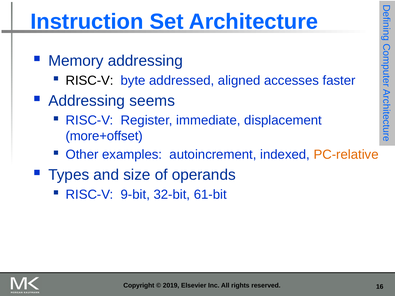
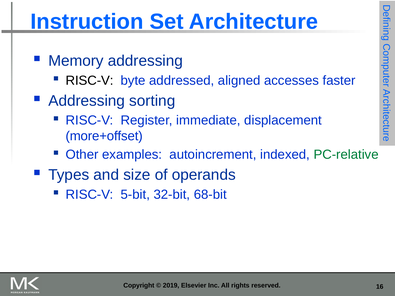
seems: seems -> sorting
PC-relative colour: orange -> green
9-bit: 9-bit -> 5-bit
61-bit: 61-bit -> 68-bit
